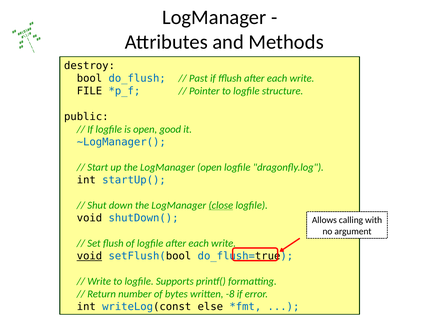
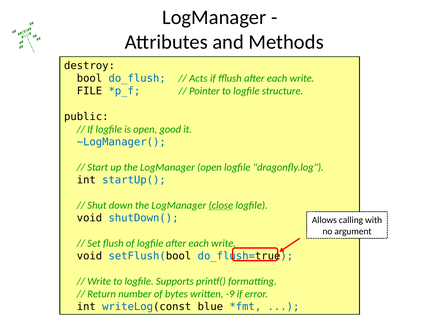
Past: Past -> Acts
void at (89, 256) underline: present -> none
-8: -8 -> -9
else: else -> blue
